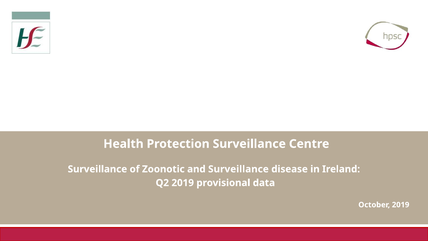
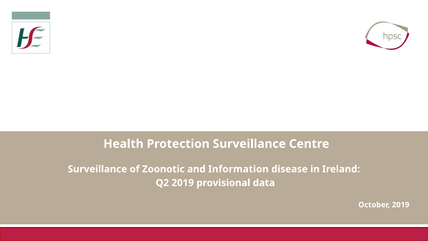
and Surveillance: Surveillance -> Information
